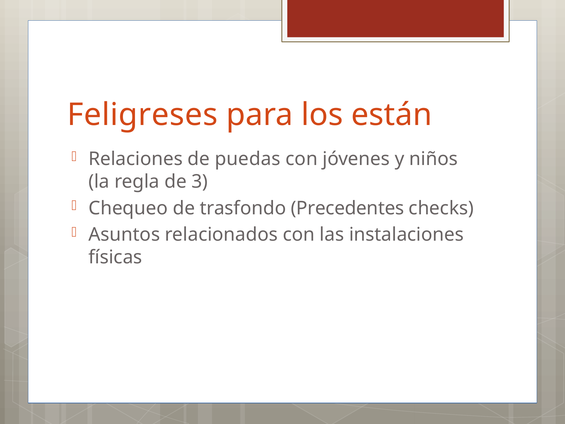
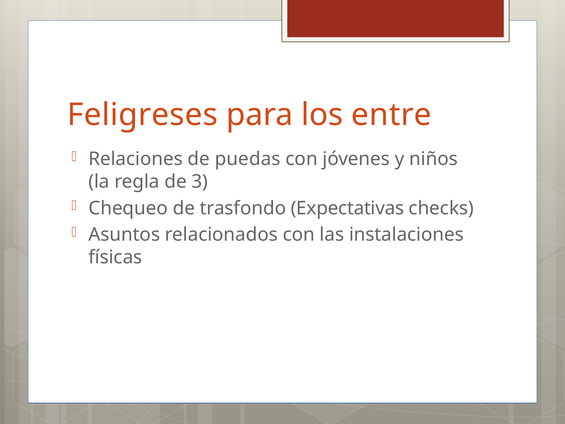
están: están -> entre
Precedentes: Precedentes -> Expectativas
